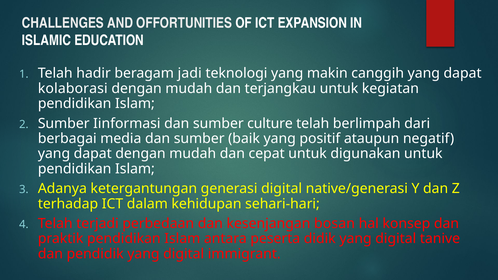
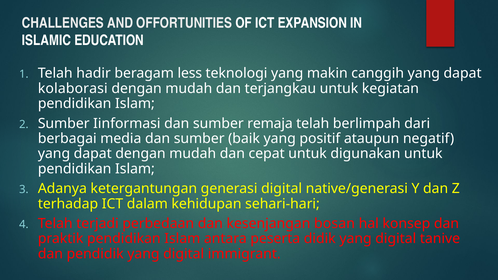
jadi: jadi -> less
culture: culture -> remaja
